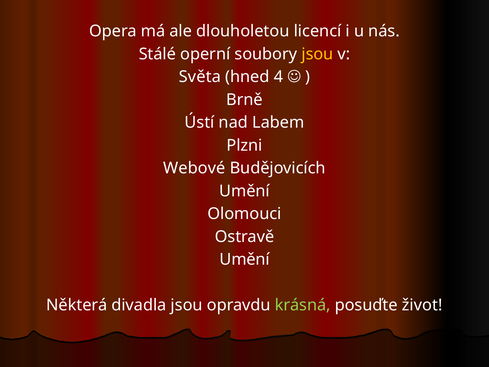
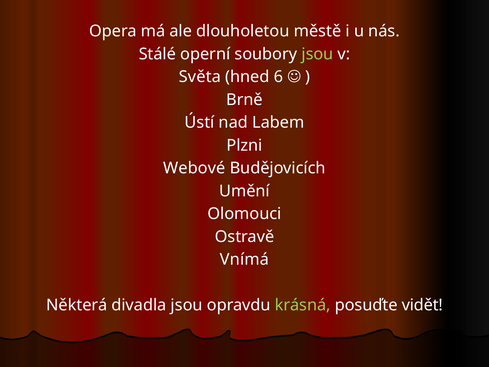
licencí: licencí -> městě
jsou at (317, 54) colour: yellow -> light green
4: 4 -> 6
Umění at (245, 259): Umění -> Vnímá
život: život -> vidět
